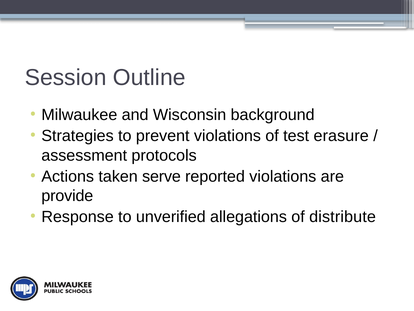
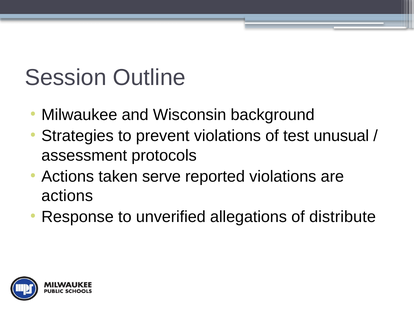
erasure: erasure -> unusual
provide at (67, 195): provide -> actions
